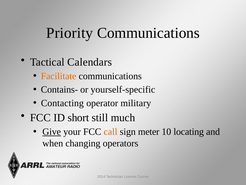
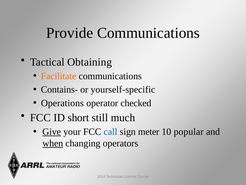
Priority: Priority -> Provide
Calendars: Calendars -> Obtaining
Contacting: Contacting -> Operations
military: military -> checked
call colour: orange -> blue
locating: locating -> popular
when underline: none -> present
